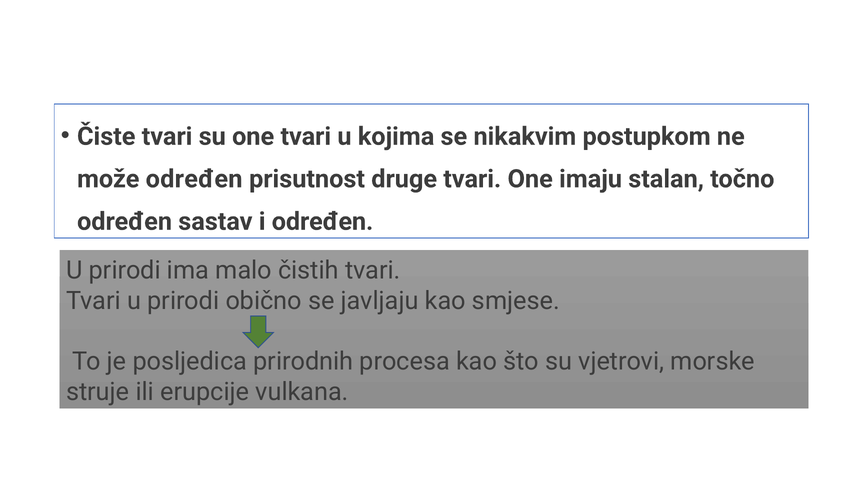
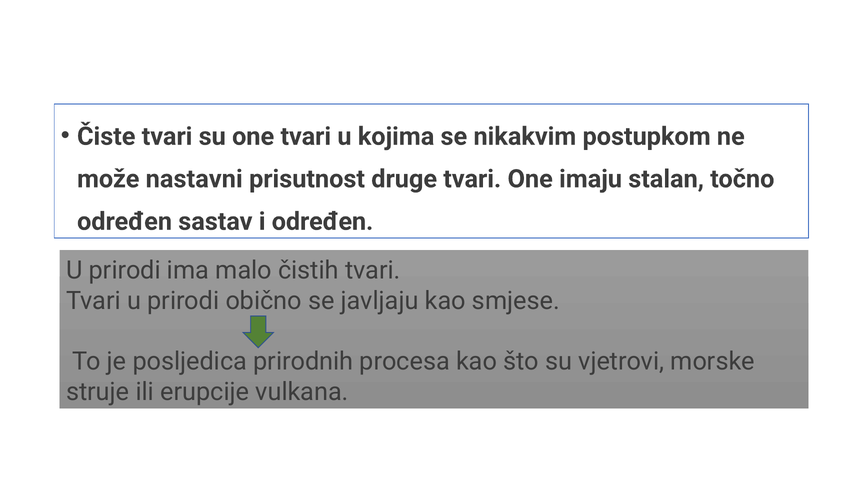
može određen: određen -> nastavni
